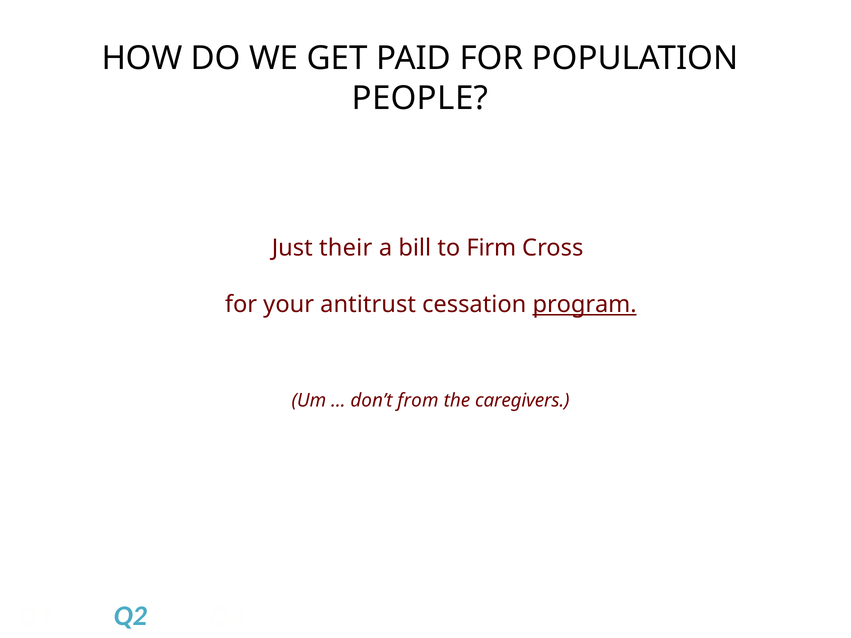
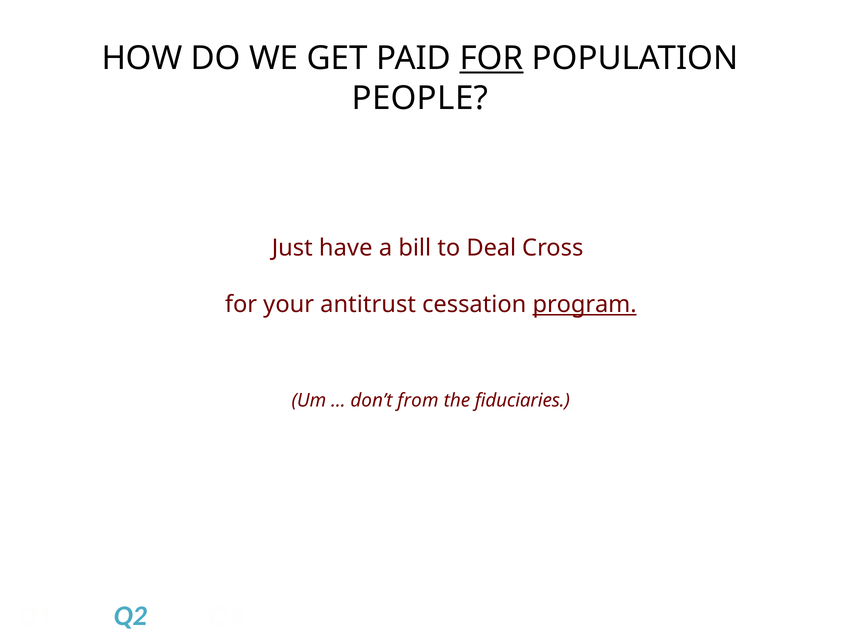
FOR at (491, 59) underline: none -> present
their: their -> have
Firm: Firm -> Deal
caregivers: caregivers -> fiduciaries
